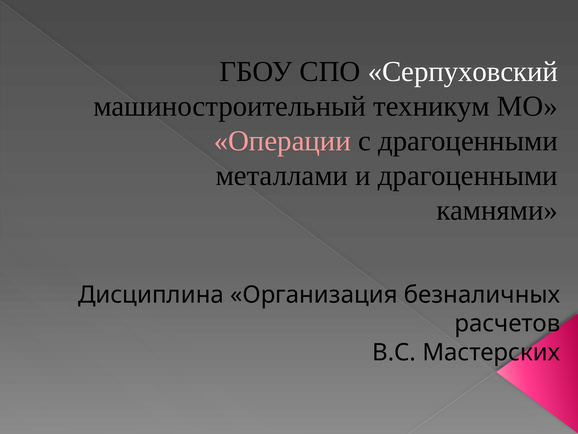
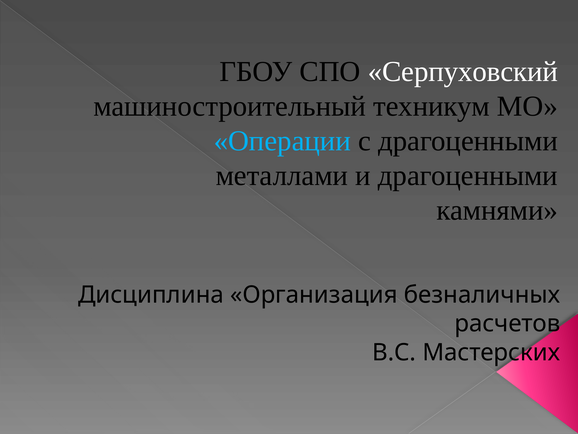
Операции colour: pink -> light blue
